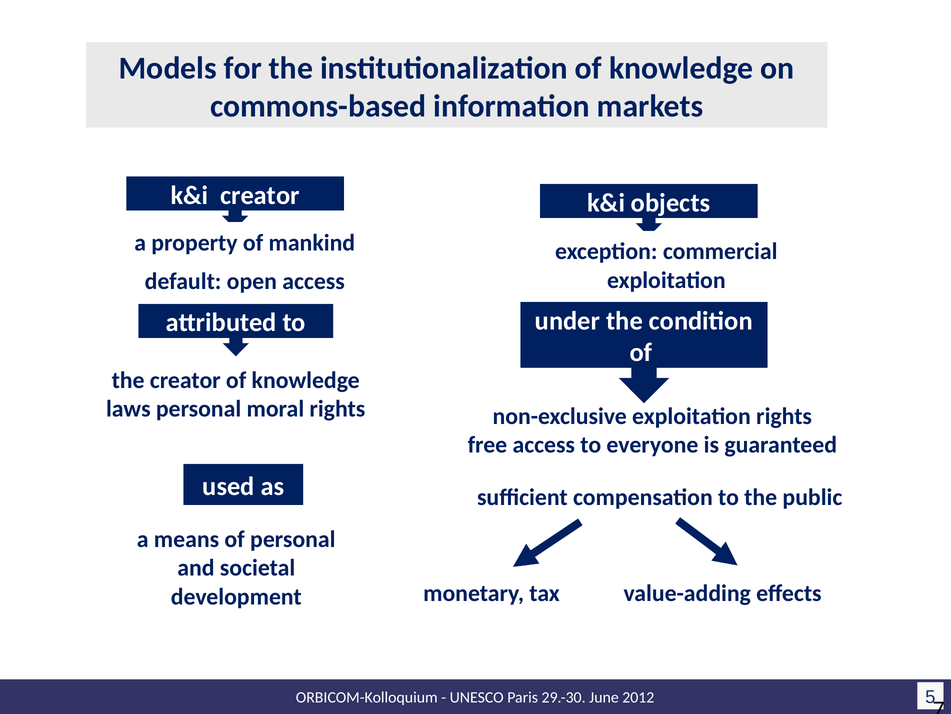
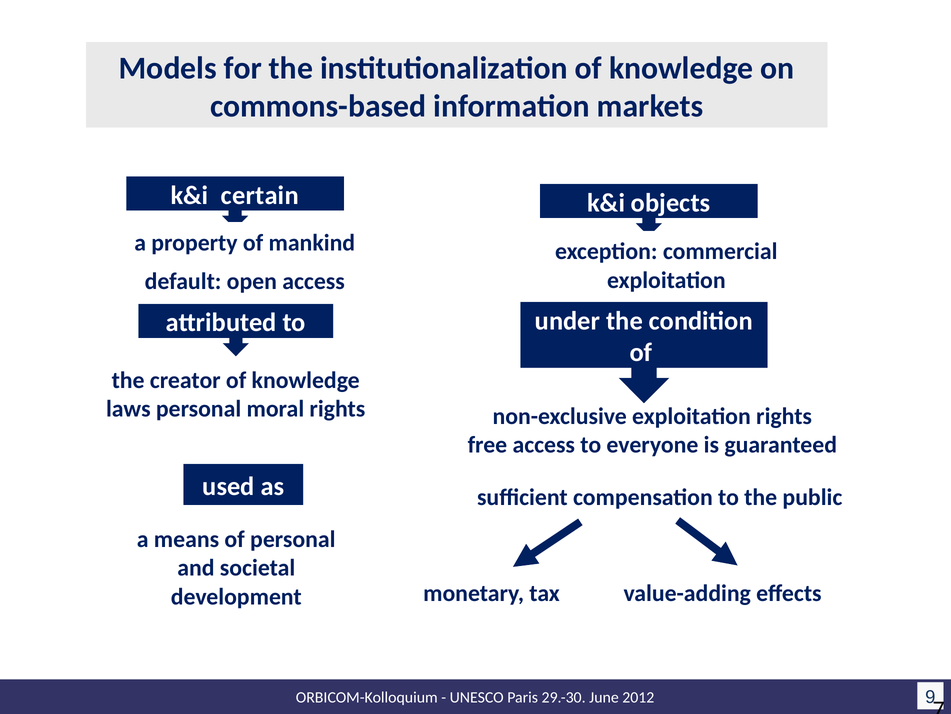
k&i creator: creator -> certain
5: 5 -> 9
